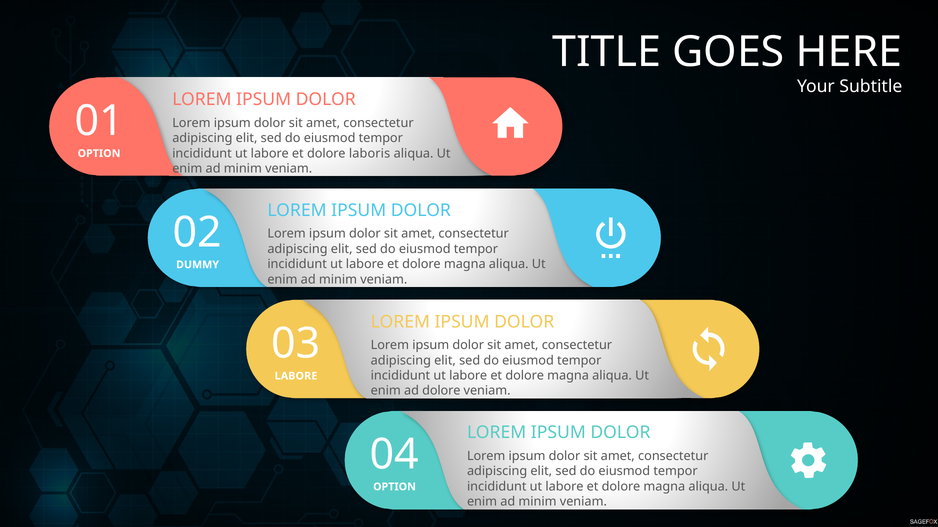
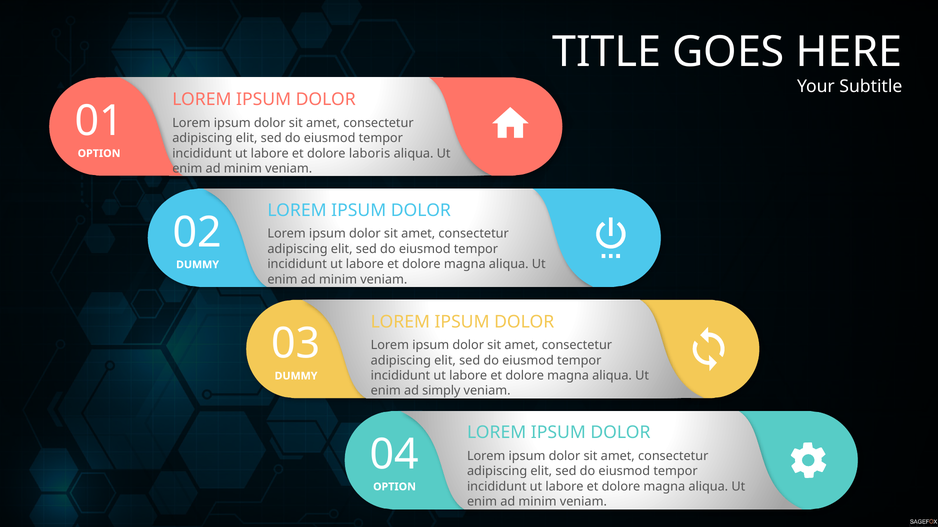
LABORE at (296, 376): LABORE -> DUMMY
ad dolore: dolore -> simply
